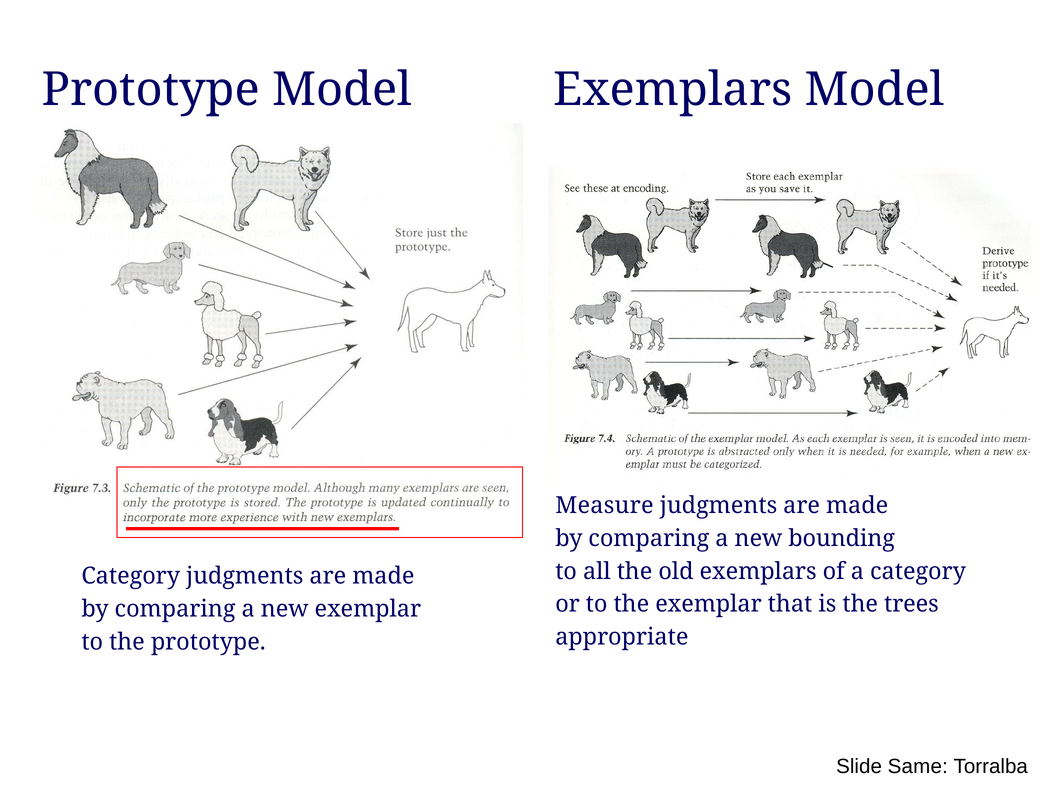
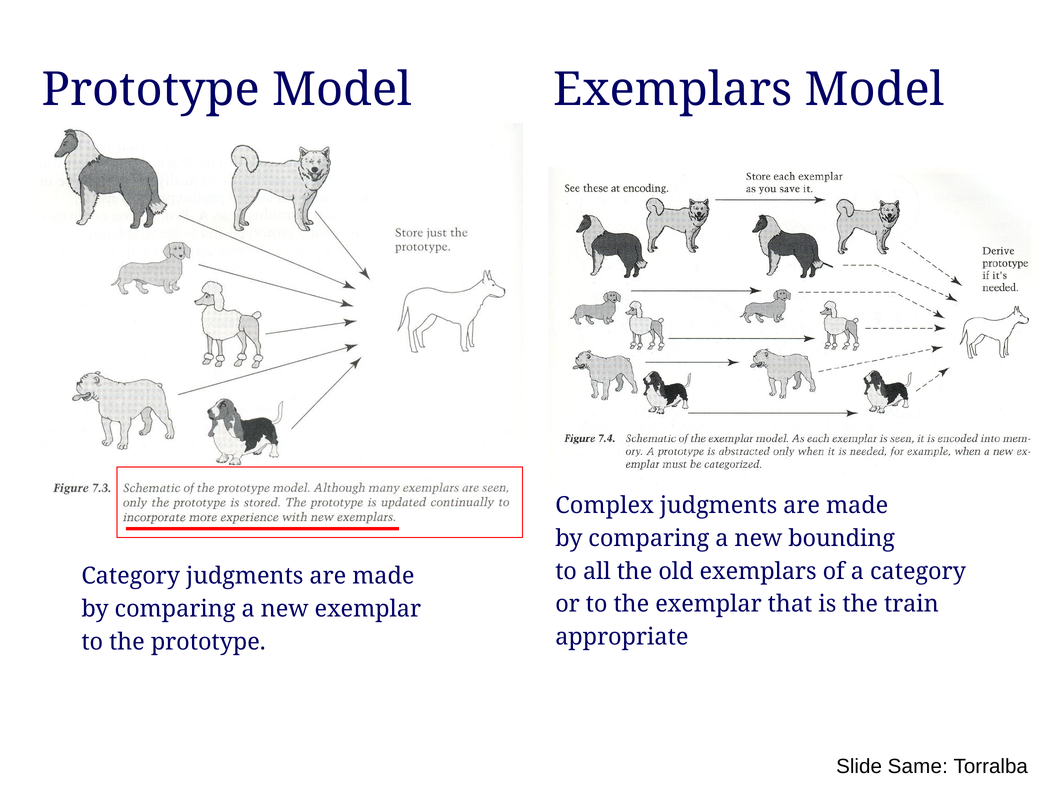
Measure: Measure -> Complex
trees: trees -> train
